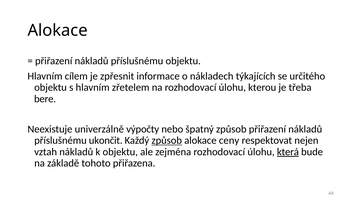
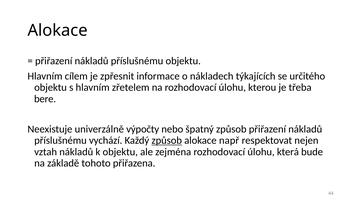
ukončit: ukončit -> vychází
ceny: ceny -> např
která underline: present -> none
